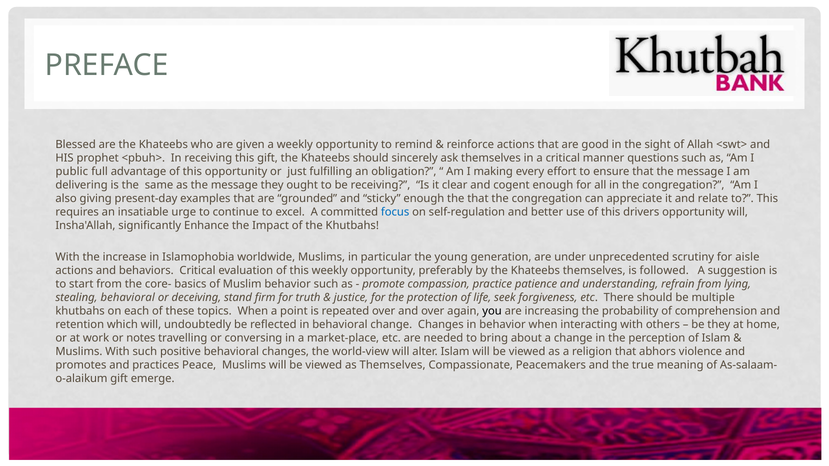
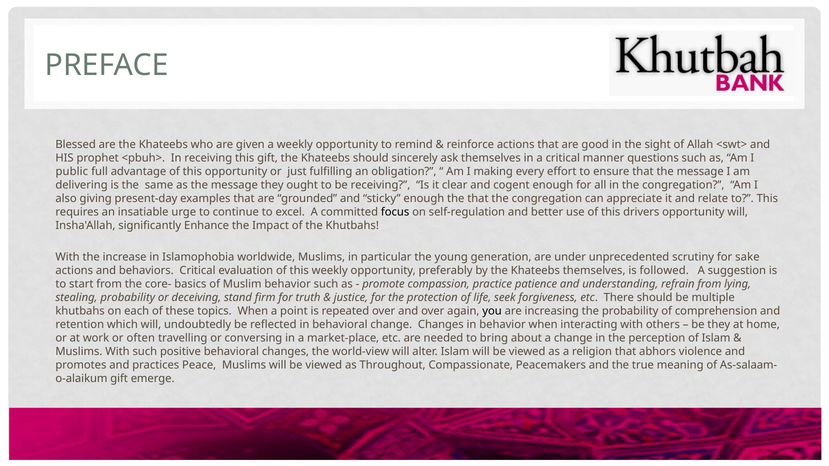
focus colour: blue -> black
aisle: aisle -> sake
stealing behavioral: behavioral -> probability
notes: notes -> often
as Themselves: Themselves -> Throughout
